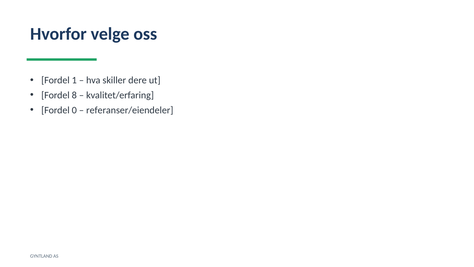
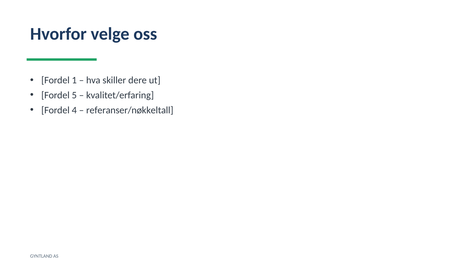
8: 8 -> 5
0: 0 -> 4
referanser/eiendeler: referanser/eiendeler -> referanser/nøkkeltall
